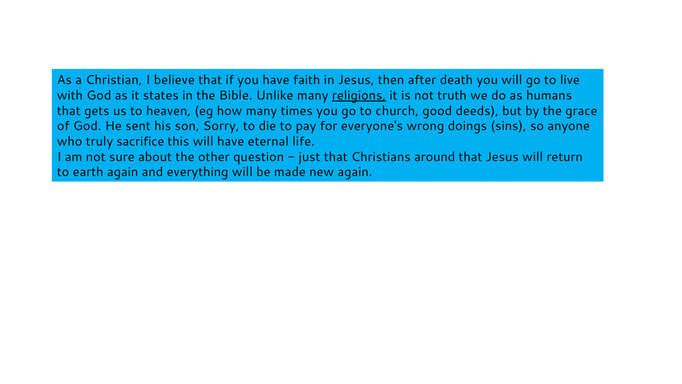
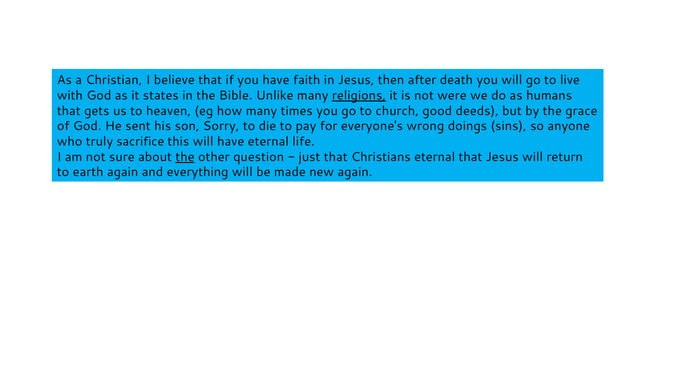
truth: truth -> were
the at (185, 157) underline: none -> present
Christians around: around -> eternal
